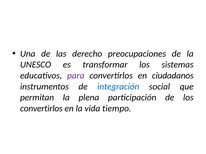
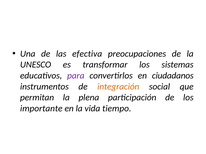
derecho: derecho -> efectiva
integración colour: blue -> orange
convertirlos at (41, 109): convertirlos -> importante
